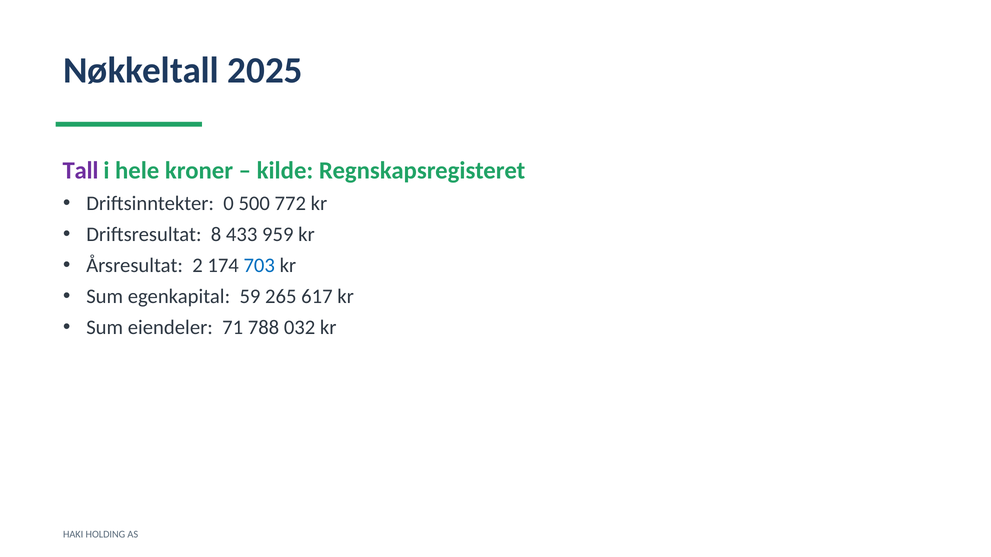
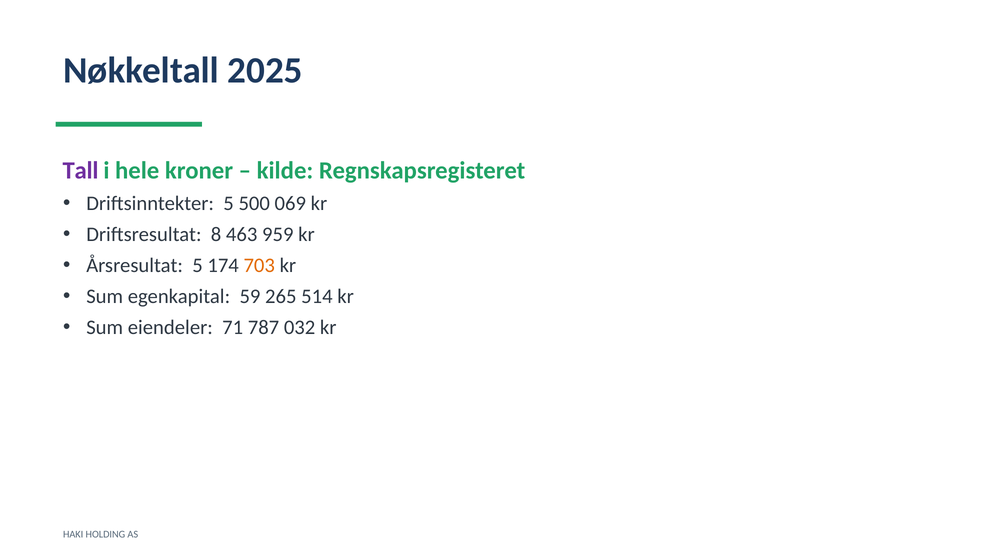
Driftsinntekter 0: 0 -> 5
772: 772 -> 069
433: 433 -> 463
Årsresultat 2: 2 -> 5
703 colour: blue -> orange
617: 617 -> 514
788: 788 -> 787
